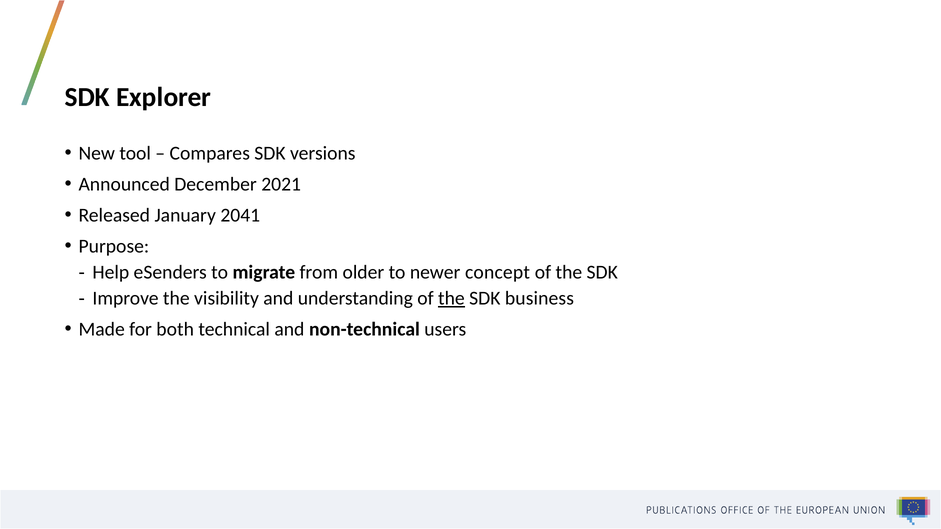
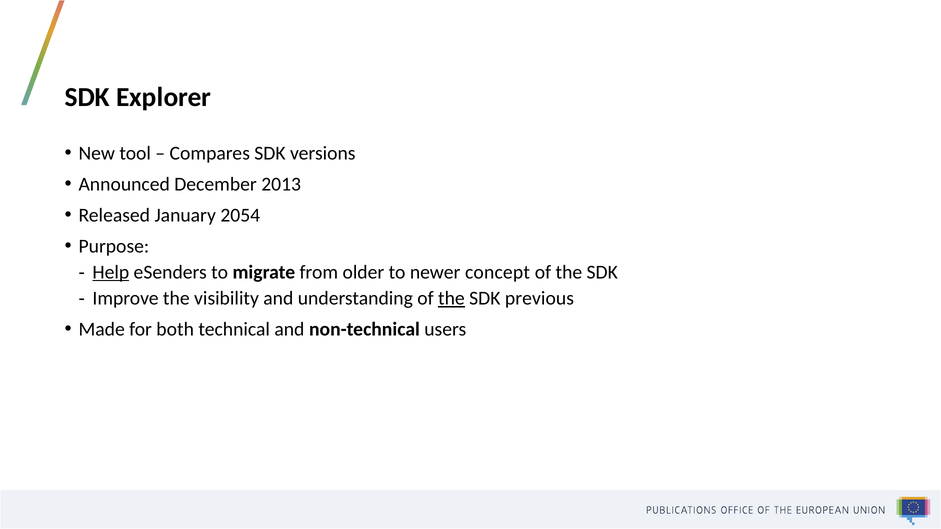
2021: 2021 -> 2013
2041: 2041 -> 2054
Help underline: none -> present
business: business -> previous
